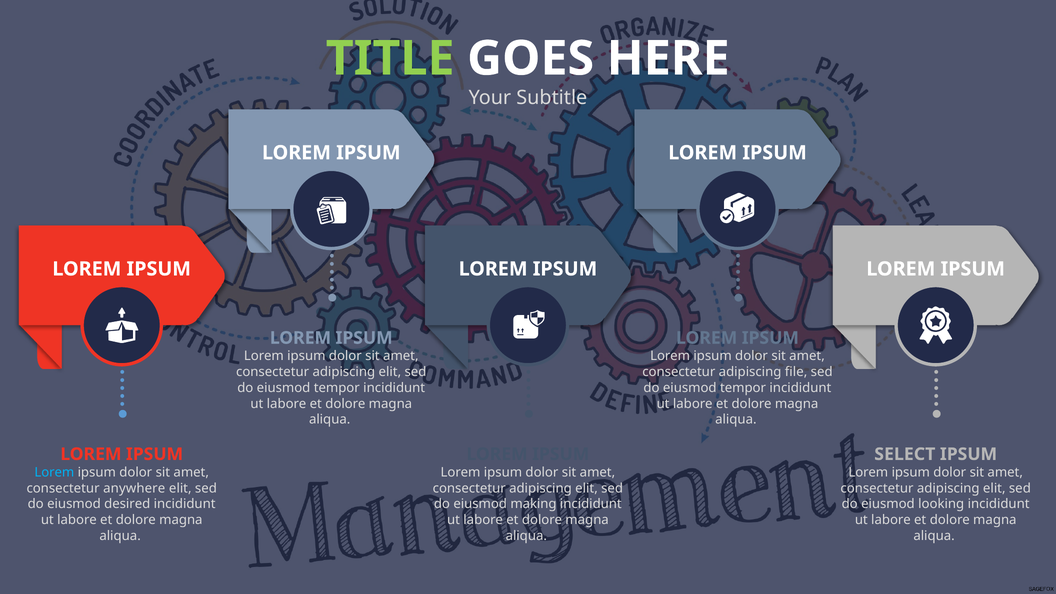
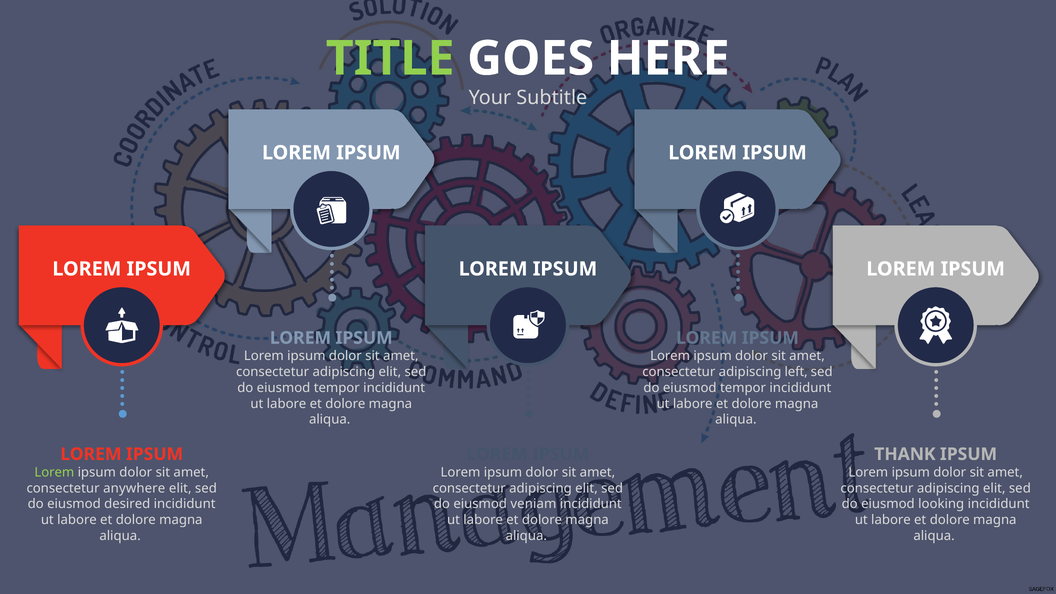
file: file -> left
SELECT: SELECT -> THANK
Lorem at (54, 472) colour: light blue -> light green
making: making -> veniam
